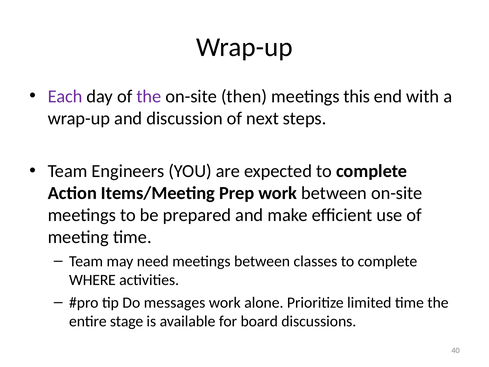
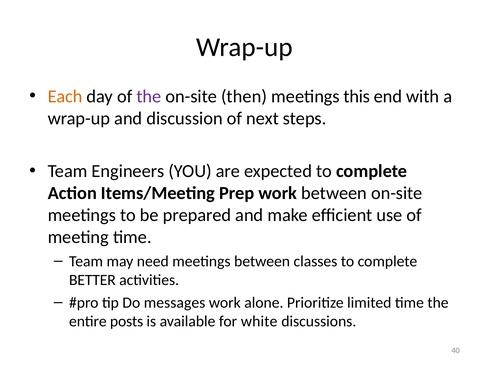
Each colour: purple -> orange
WHERE: WHERE -> BETTER
stage: stage -> posts
board: board -> white
